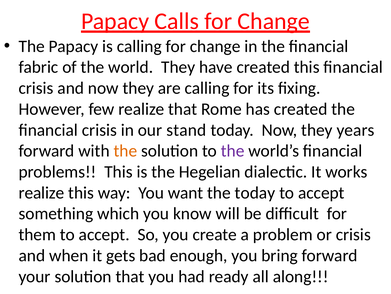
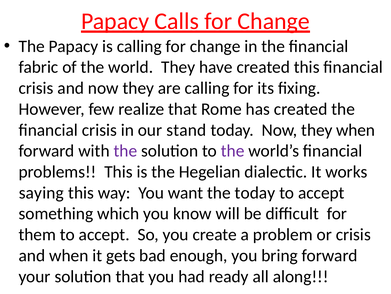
they years: years -> when
the at (125, 151) colour: orange -> purple
realize at (41, 192): realize -> saying
